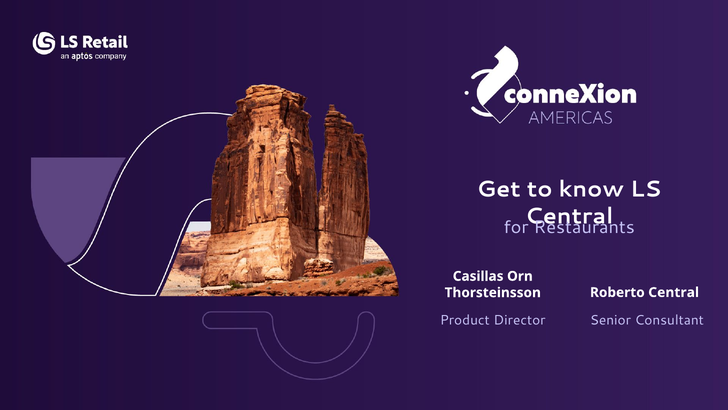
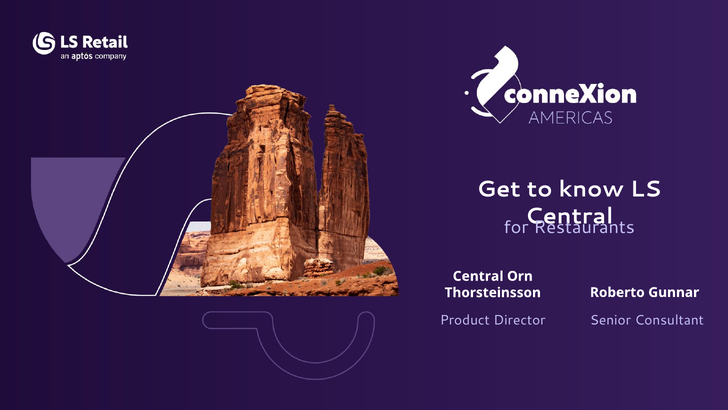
Casillas at (478, 276): Casillas -> Central
Roberto Central: Central -> Gunnar
